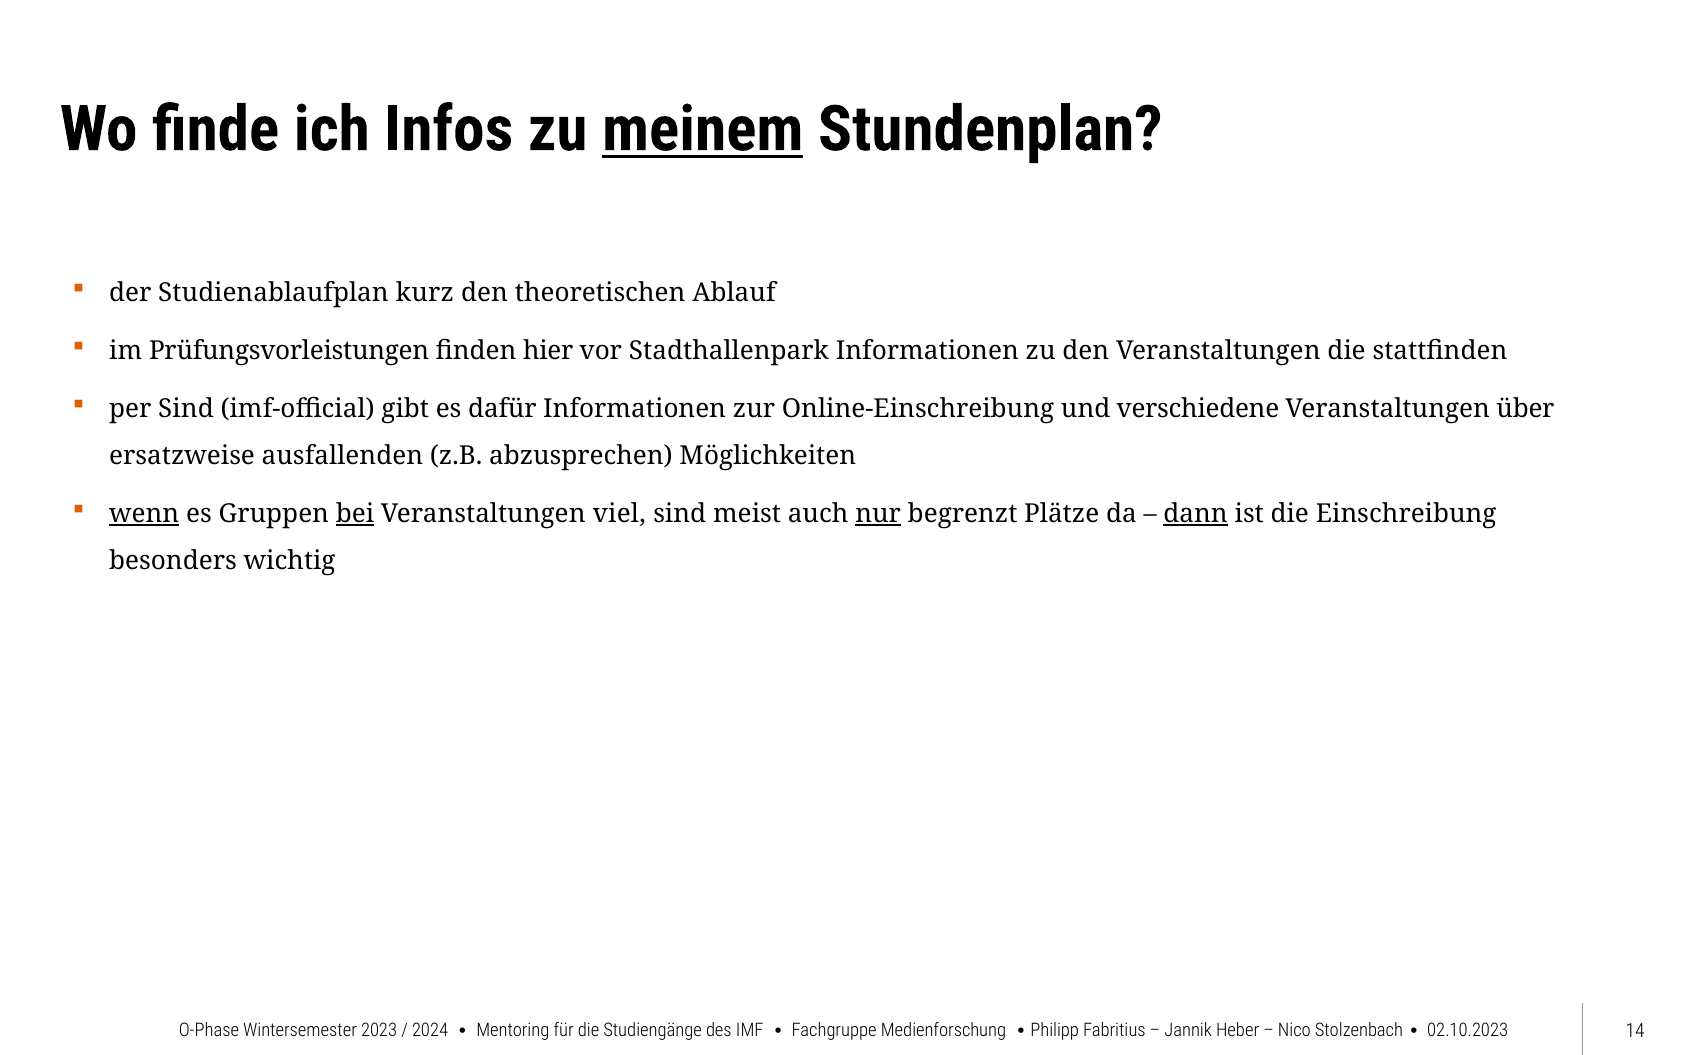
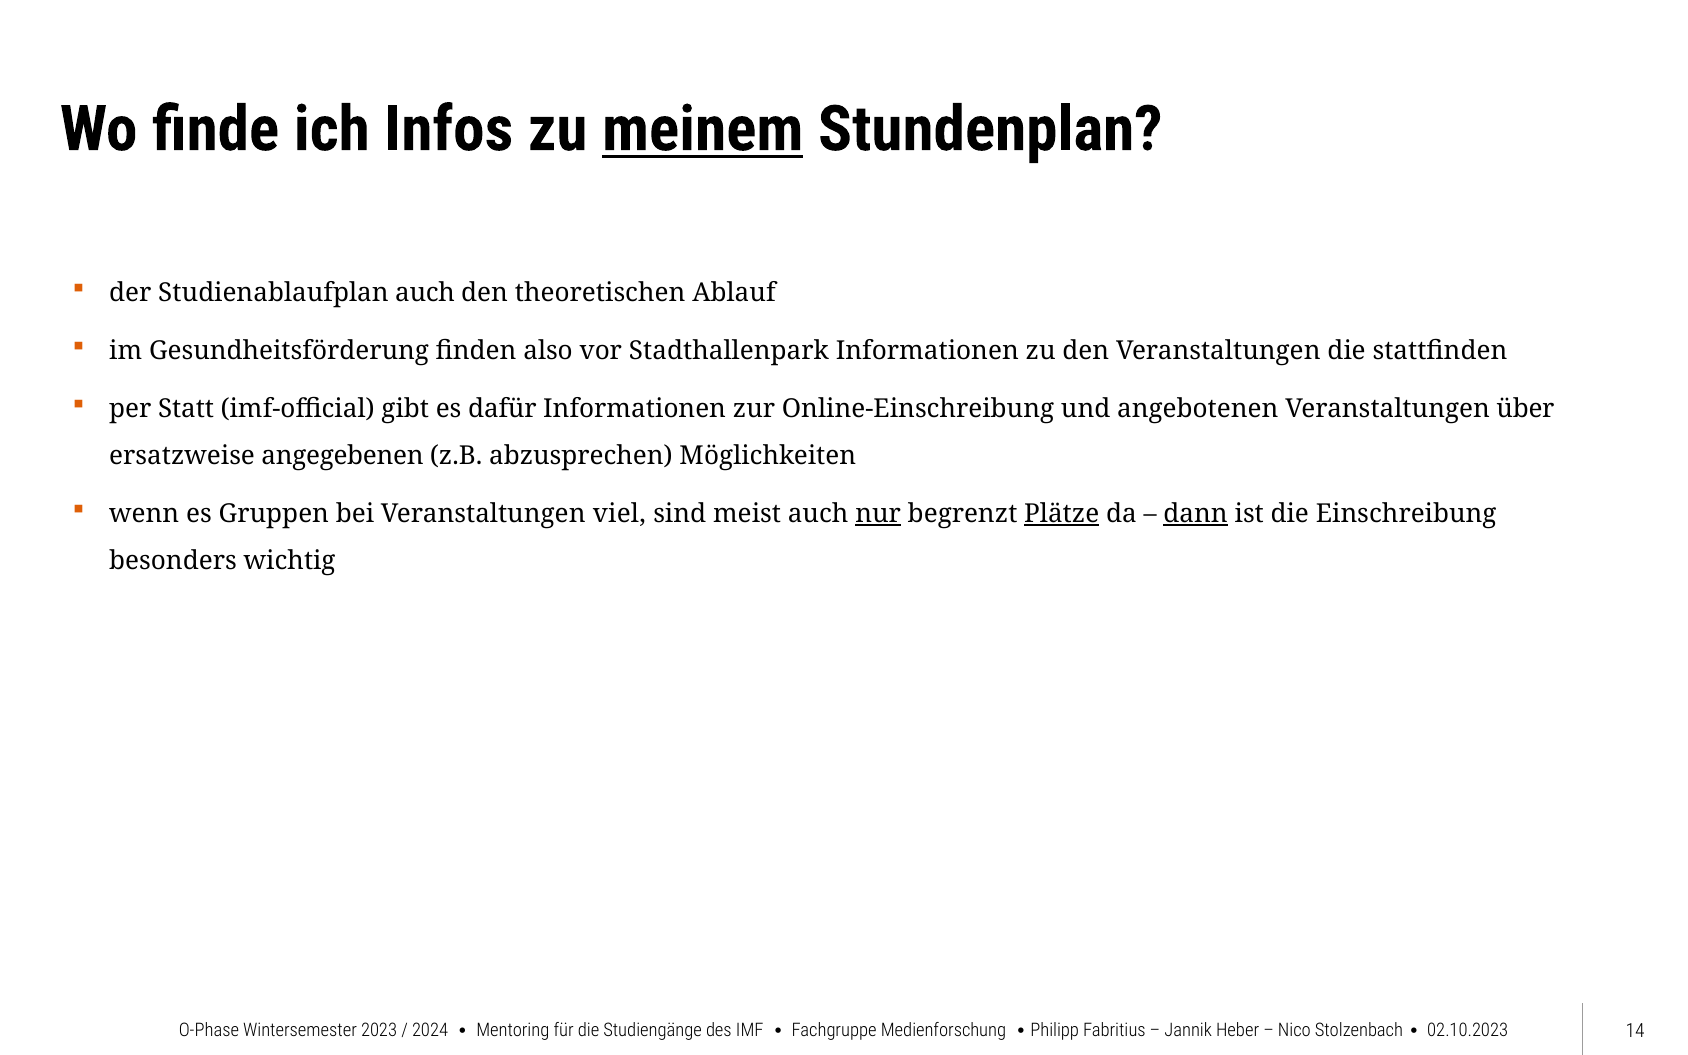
Studienablaufplan kurz: kurz -> auch
Prüfungsvorleistungen: Prüfungsvorleistungen -> Gesundheitsförderung
hier: hier -> also
per Sind: Sind -> Statt
verschiedene: verschiedene -> angebotenen
ausfallenden: ausfallenden -> angegebenen
wenn underline: present -> none
bei underline: present -> none
Plätze underline: none -> present
